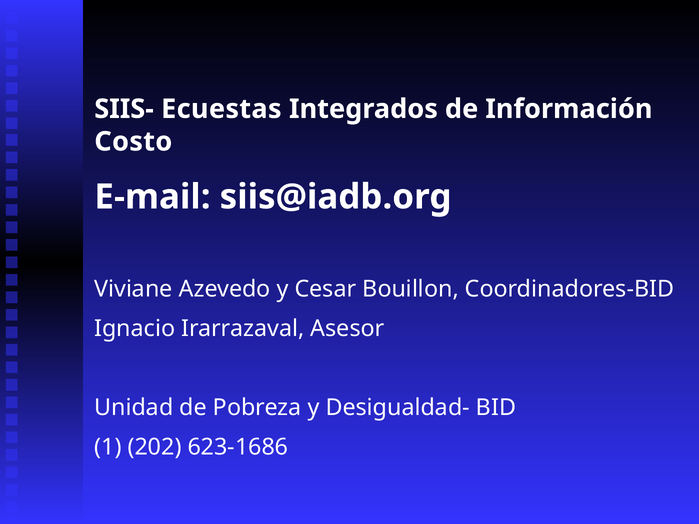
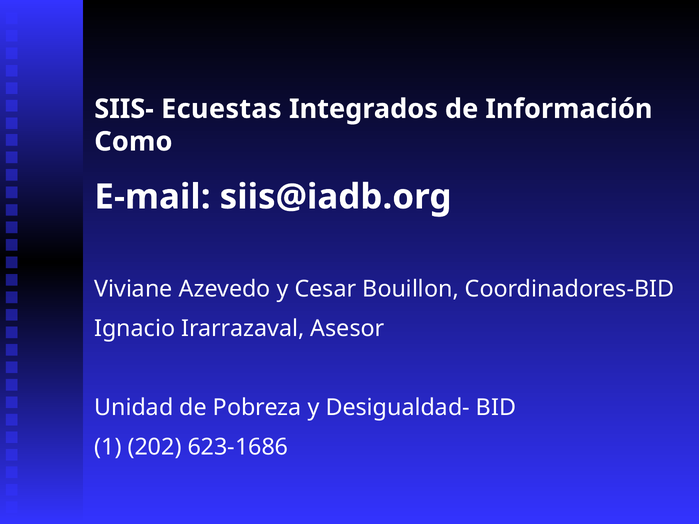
Costo: Costo -> Como
